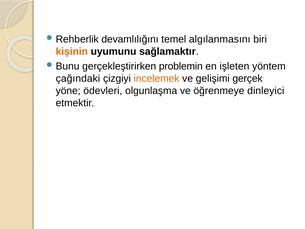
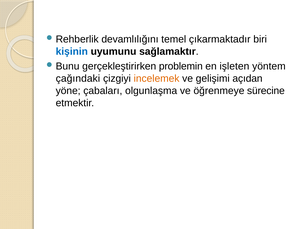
algılanmasını: algılanmasını -> çıkarmaktadır
kişinin colour: orange -> blue
gerçek: gerçek -> açıdan
ödevleri: ödevleri -> çabaları
dinleyici: dinleyici -> sürecine
